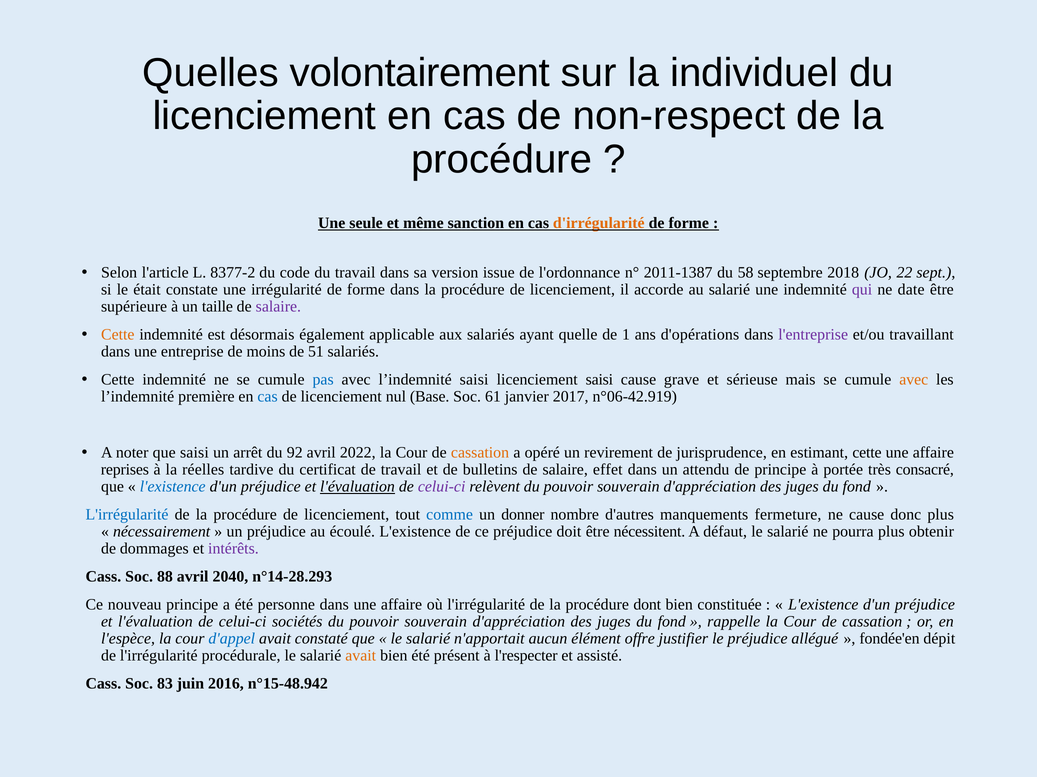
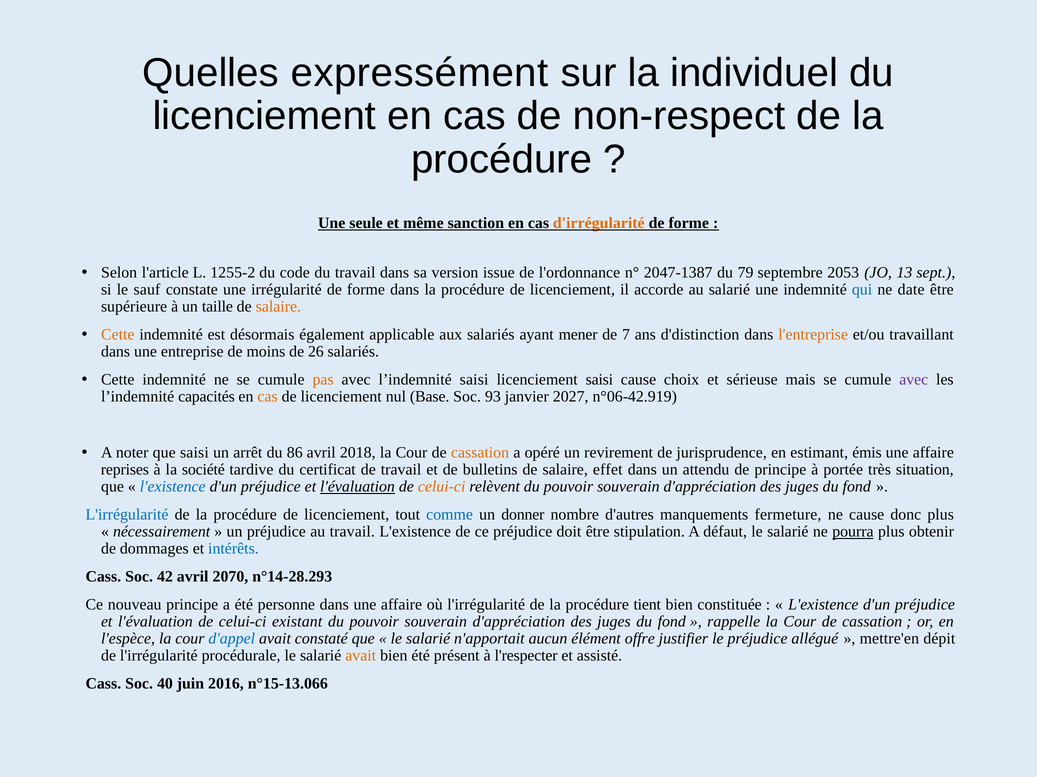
volontairement: volontairement -> expressément
8377-2: 8377-2 -> 1255-2
2011-1387: 2011-1387 -> 2047-1387
58: 58 -> 79
2018: 2018 -> 2053
22: 22 -> 13
était: était -> sauf
qui colour: purple -> blue
salaire at (278, 307) colour: purple -> orange
quelle: quelle -> mener
1: 1 -> 7
d'opérations: d'opérations -> d'distinction
l'entreprise colour: purple -> orange
51: 51 -> 26
pas colour: blue -> orange
grave: grave -> choix
avec at (914, 380) colour: orange -> purple
première: première -> capacités
cas at (268, 397) colour: blue -> orange
61: 61 -> 93
2017: 2017 -> 2027
92: 92 -> 86
2022: 2022 -> 2018
estimant cette: cette -> émis
réelles: réelles -> société
consacré: consacré -> situation
celui-ci at (442, 487) colour: purple -> orange
au écoulé: écoulé -> travail
nécessitent: nécessitent -> stipulation
pourra underline: none -> present
intérêts colour: purple -> blue
88: 88 -> 42
2040: 2040 -> 2070
dont: dont -> tient
sociétés: sociétés -> existant
fondée'en: fondée'en -> mettre'en
83: 83 -> 40
n°15-48.942: n°15-48.942 -> n°15-13.066
